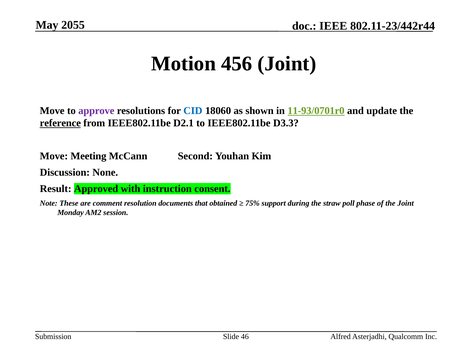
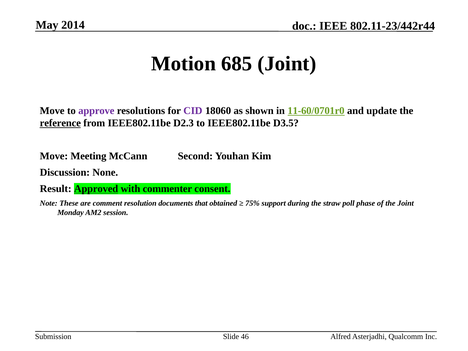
2055: 2055 -> 2014
456: 456 -> 685
CID colour: blue -> purple
11-93/0701r0: 11-93/0701r0 -> 11-60/0701r0
D2.1: D2.1 -> D2.3
D3.3: D3.3 -> D3.5
Approved underline: none -> present
instruction: instruction -> commenter
